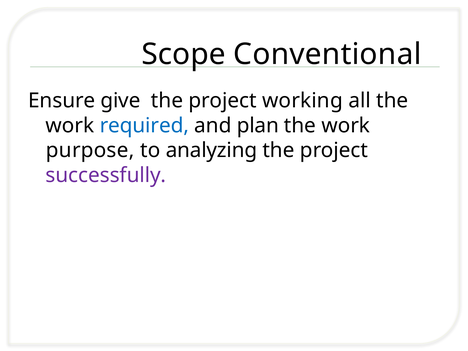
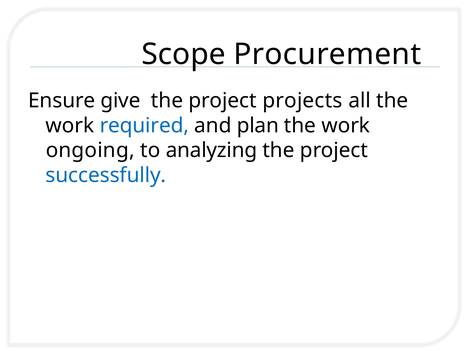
Conventional: Conventional -> Procurement
working: working -> projects
purpose: purpose -> ongoing
successfully colour: purple -> blue
